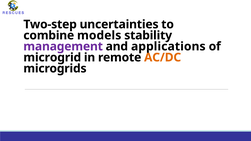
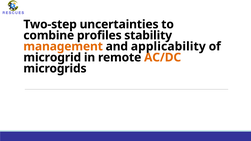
models: models -> profiles
management colour: purple -> orange
applications: applications -> applicability
